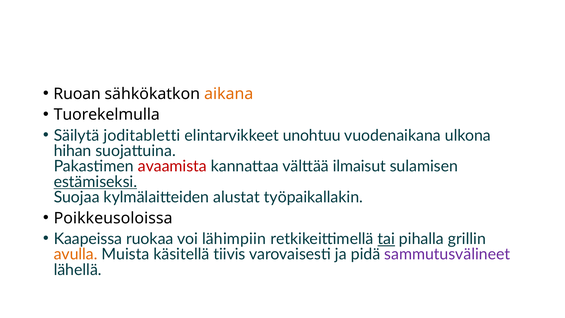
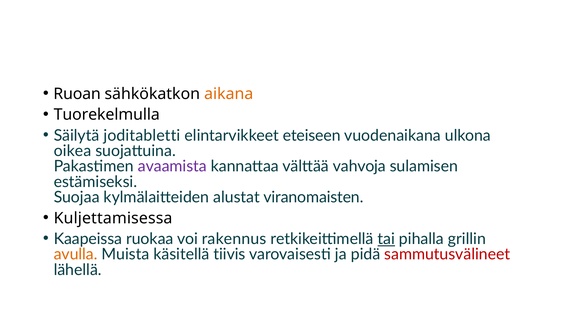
unohtuu: unohtuu -> eteiseen
hihan: hihan -> oikea
avaamista colour: red -> purple
ilmaisut: ilmaisut -> vahvoja
estämiseksi underline: present -> none
työpaikallakin: työpaikallakin -> viranomaisten
Poikkeusoloissa: Poikkeusoloissa -> Kuljettamisessa
lähimpiin: lähimpiin -> rakennus
sammutusvälineet colour: purple -> red
